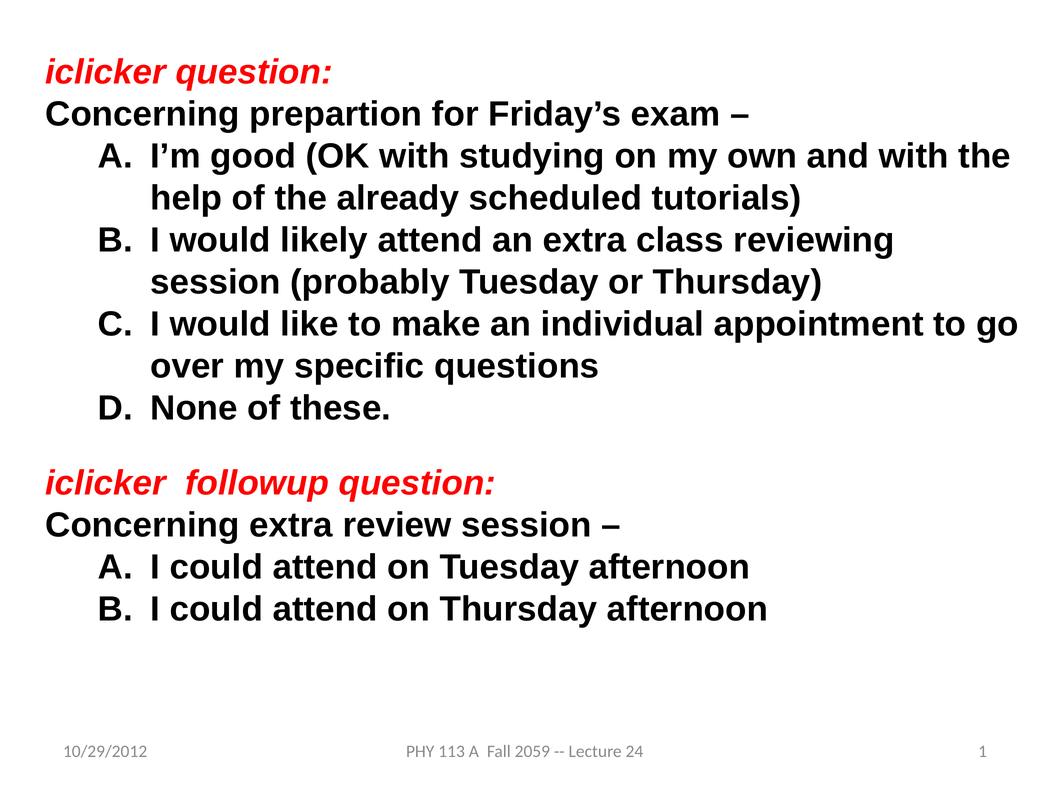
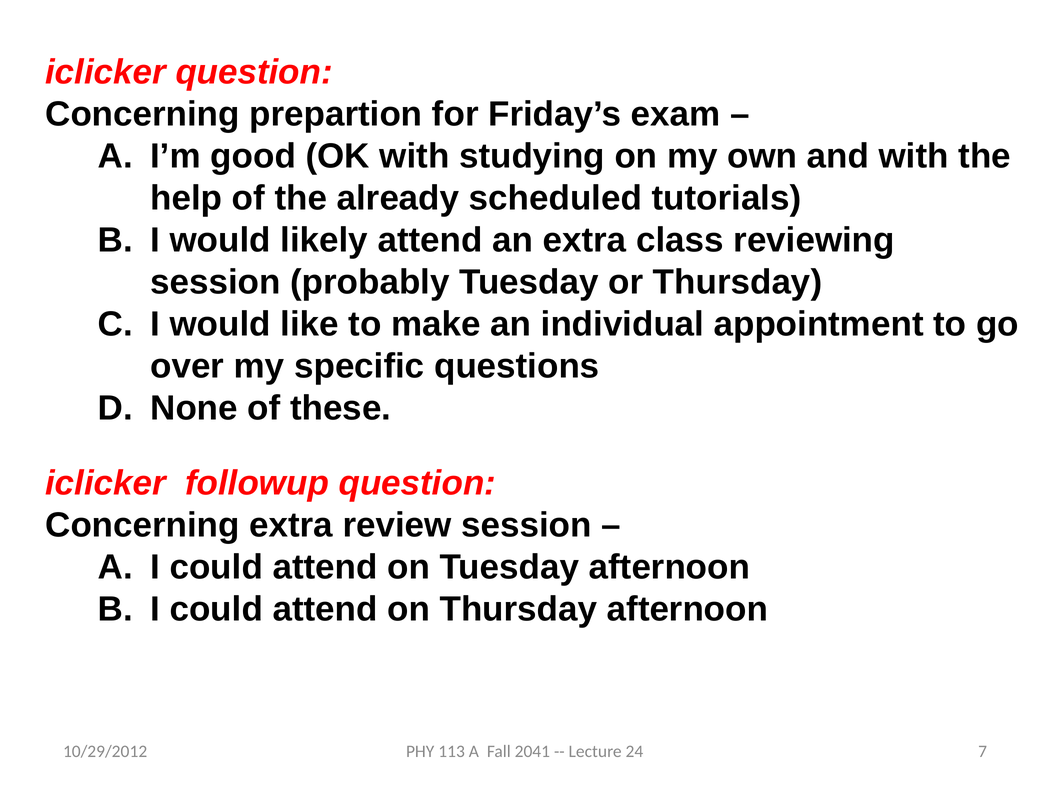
2059: 2059 -> 2041
1: 1 -> 7
